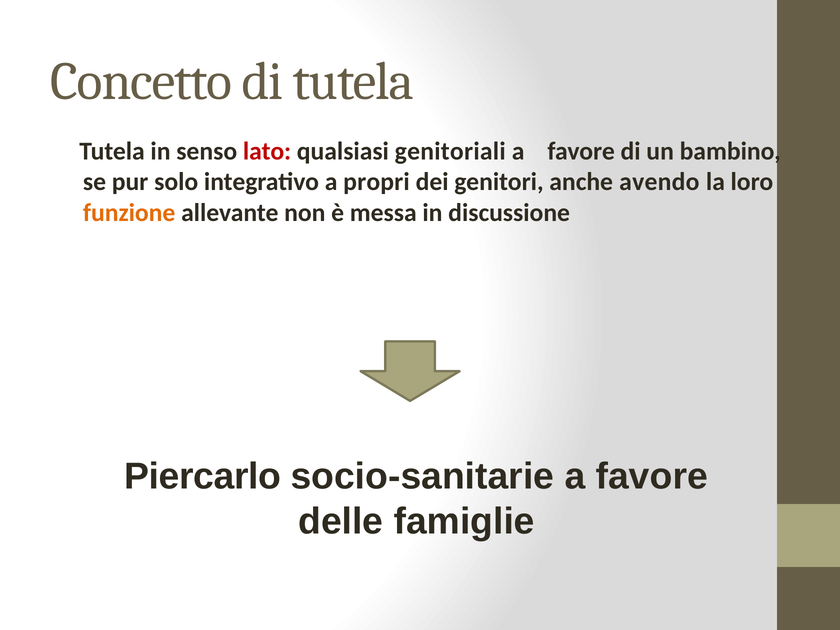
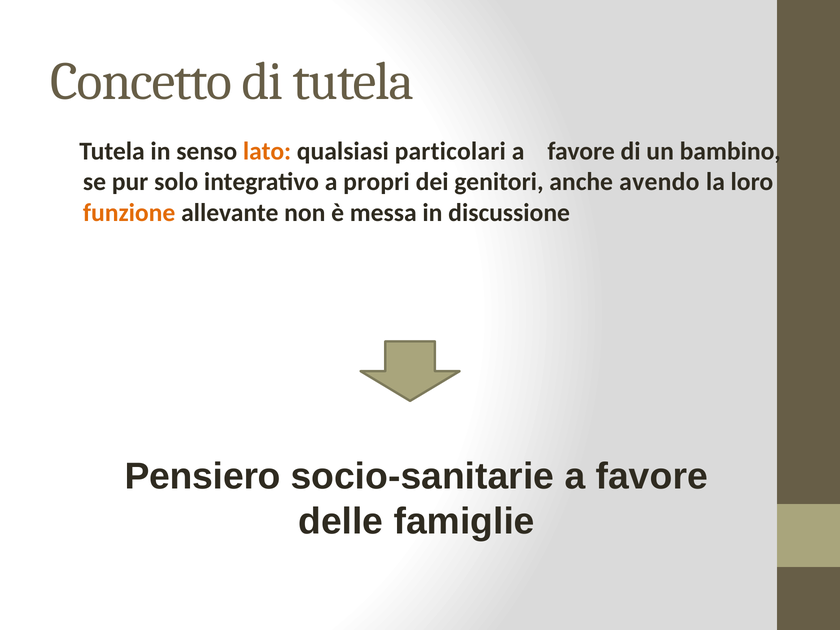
lato colour: red -> orange
genitoriali: genitoriali -> particolari
Piercarlo: Piercarlo -> Pensiero
